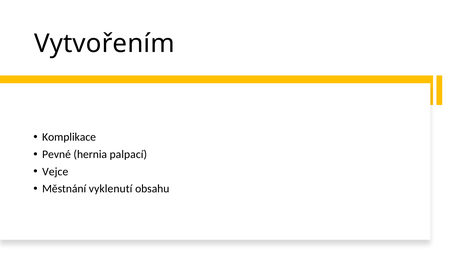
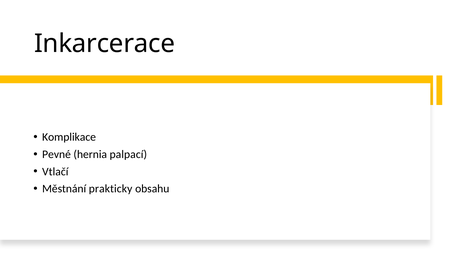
Vytvořením: Vytvořením -> Inkarcerace
Vejce: Vejce -> Vtlačí
vyklenutí: vyklenutí -> prakticky
